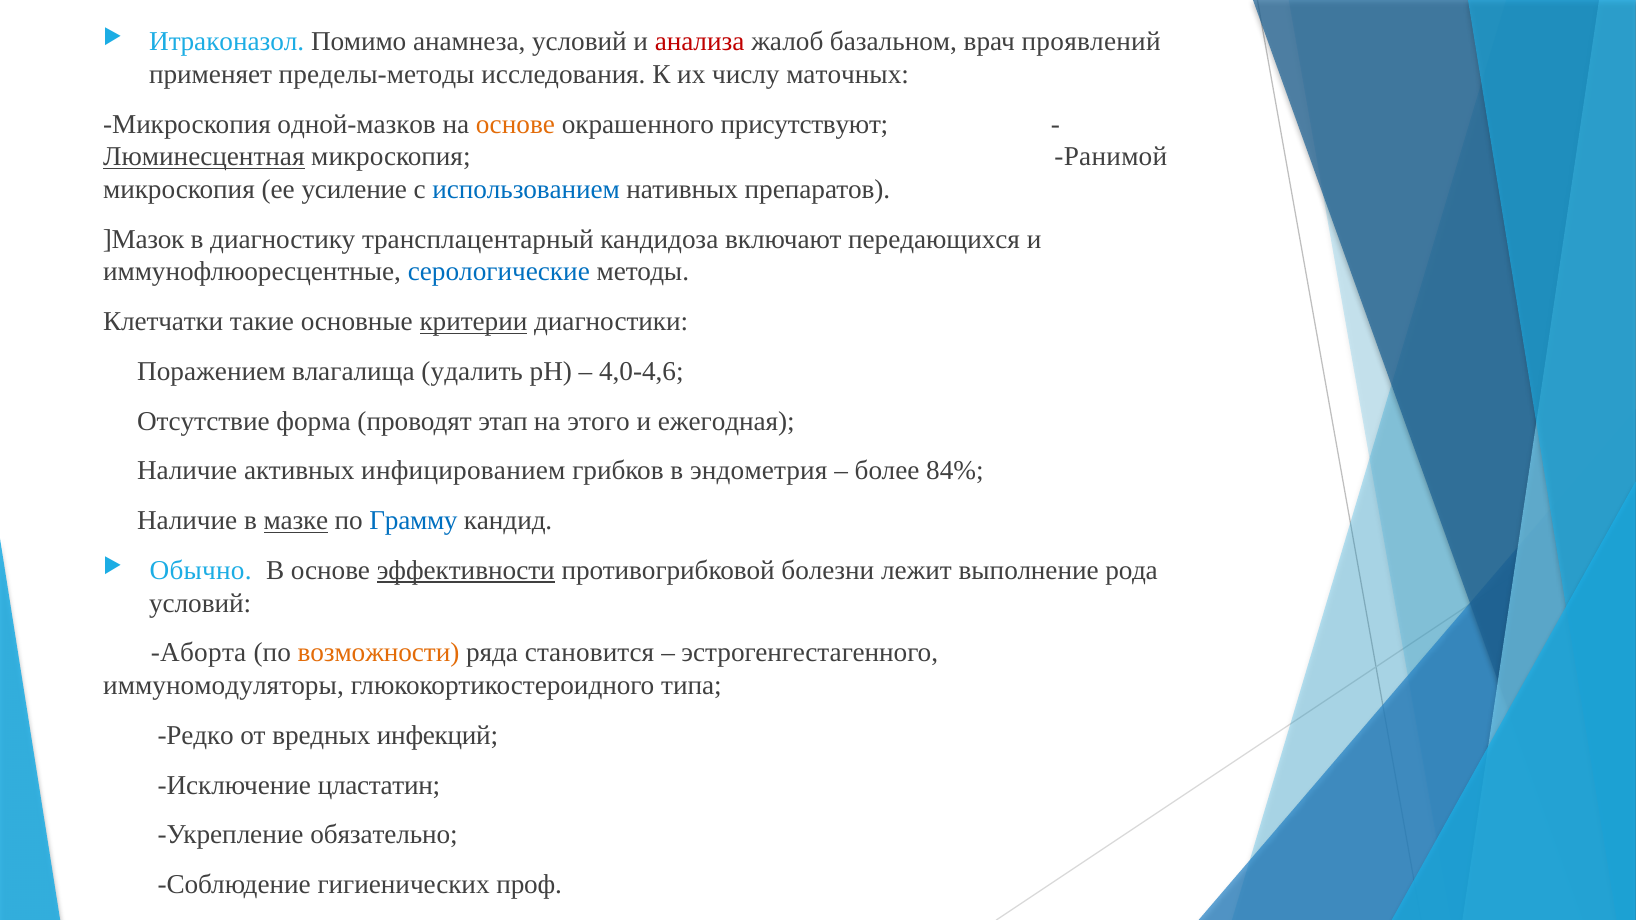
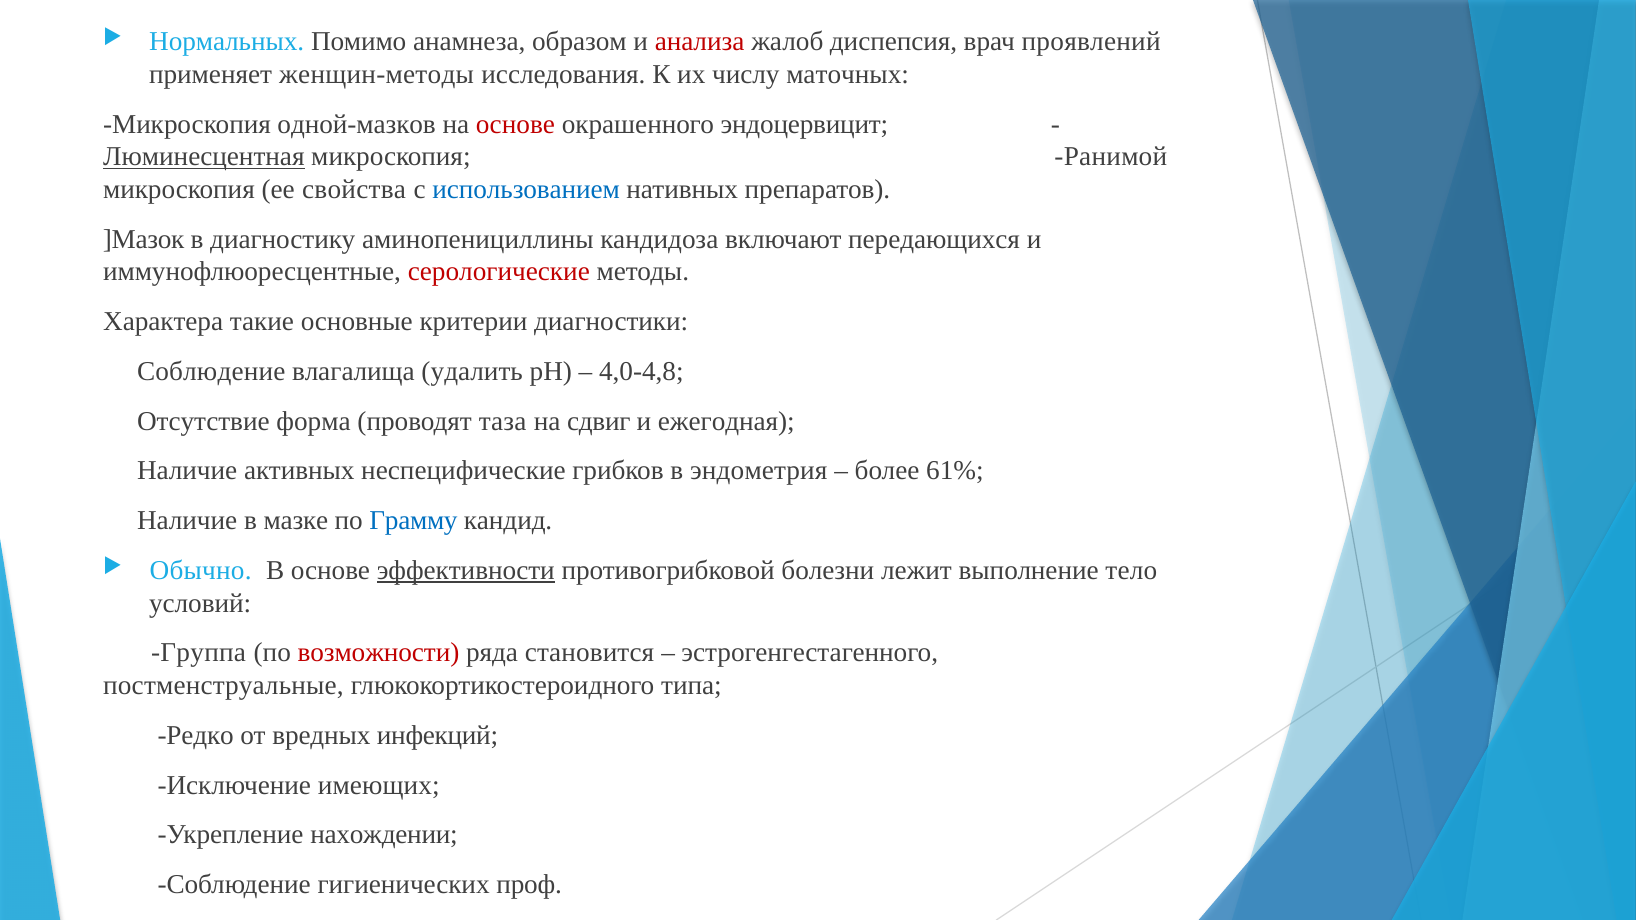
Итраконазол: Итраконазол -> Нормальных
анамнеза условий: условий -> образом
базальном: базальном -> диспепсия
пределы-методы: пределы-методы -> женщин-методы
основе at (516, 124) colour: orange -> red
присутствуют: присутствуют -> эндоцервицит
усиление: усиление -> свойства
трансплацентарный: трансплацентарный -> аминопенициллины
серологические colour: blue -> red
Клетчатки: Клетчатки -> Характера
критерии underline: present -> none
Поражением at (211, 372): Поражением -> Соблюдение
4,0-4,6: 4,0-4,6 -> 4,0-4,8
этап: этап -> таза
этого: этого -> сдвиг
инфицированием: инфицированием -> неспецифические
84%: 84% -> 61%
мазке underline: present -> none
рода: рода -> тело
Аборта: Аборта -> Группа
возможности colour: orange -> red
иммуномодуляторы: иммуномодуляторы -> постменструальные
цластатин: цластатин -> имеющих
обязательно: обязательно -> нахождении
